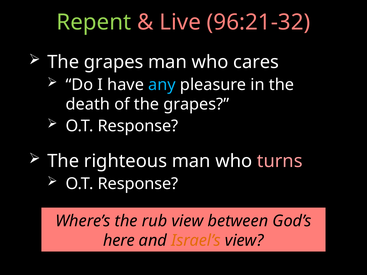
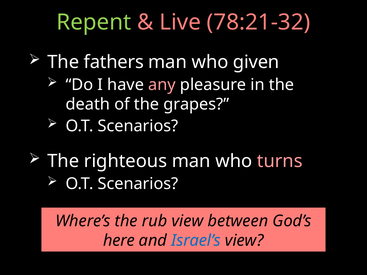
96:21-32: 96:21-32 -> 78:21-32
grapes at (114, 62): grapes -> fathers
cares: cares -> given
any colour: light blue -> pink
Response at (138, 126): Response -> Scenarios
Response at (138, 184): Response -> Scenarios
Israel’s colour: orange -> blue
